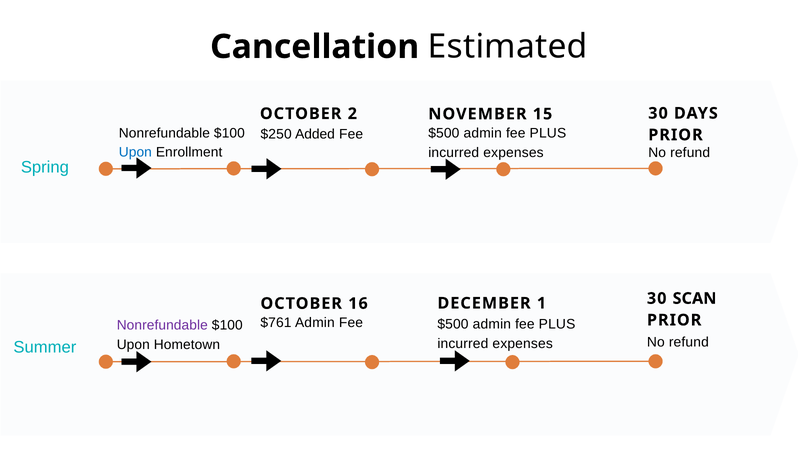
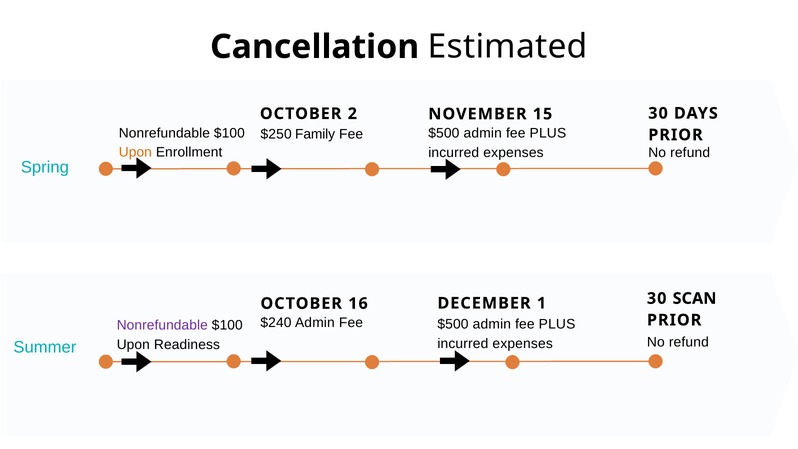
Added: Added -> Family
Upon at (135, 152) colour: blue -> orange
$761: $761 -> $240
Hometown: Hometown -> Readiness
